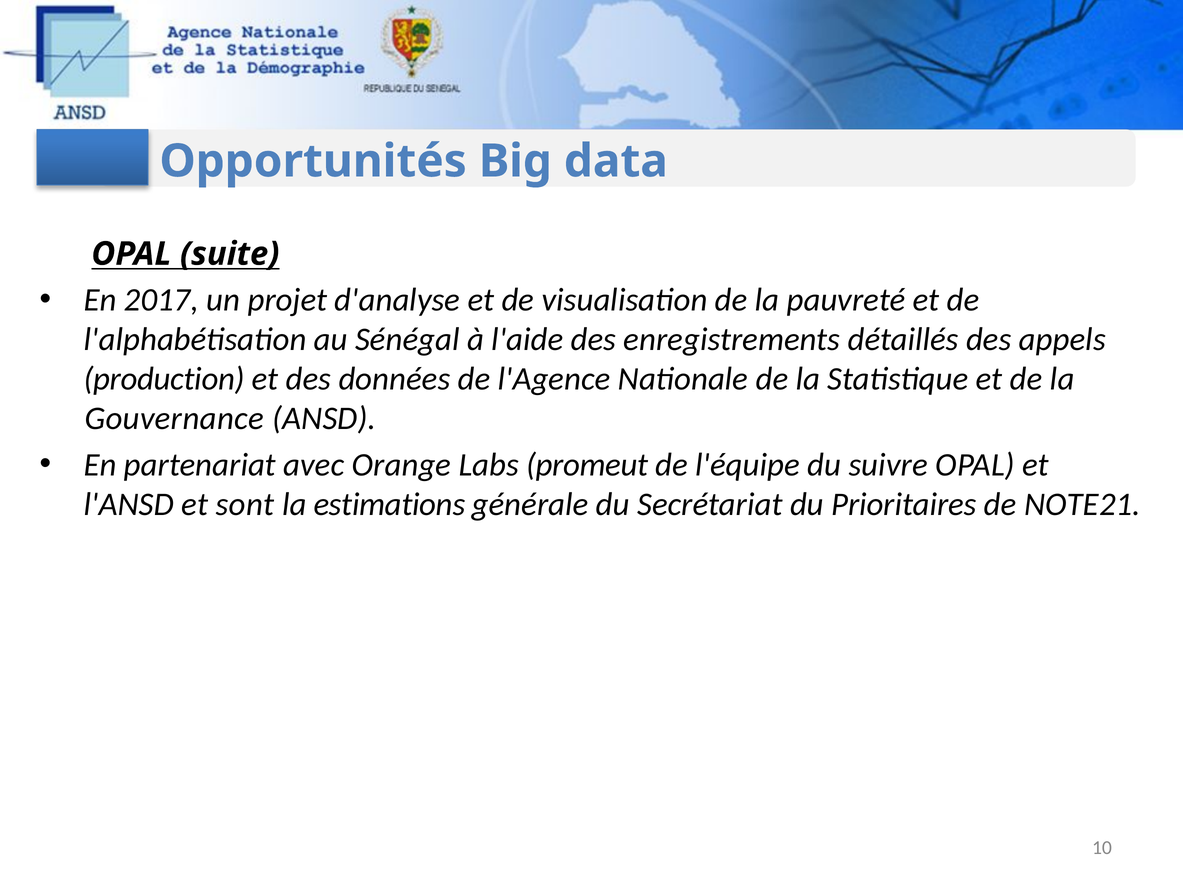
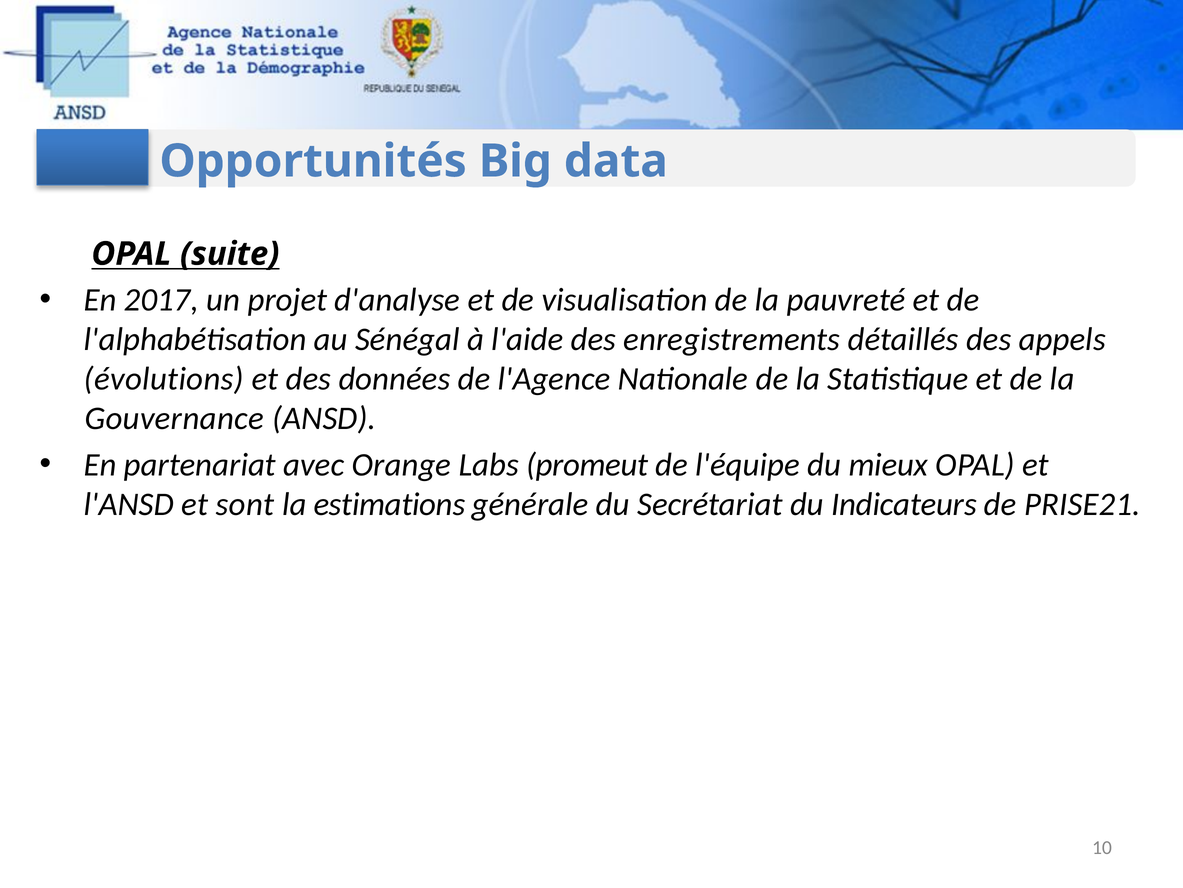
production: production -> évolutions
suivre: suivre -> mieux
Prioritaires: Prioritaires -> Indicateurs
NOTE21: NOTE21 -> PRISE21
